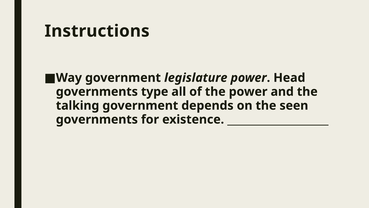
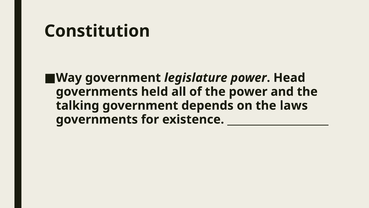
Instructions: Instructions -> Constitution
type: type -> held
seen: seen -> laws
